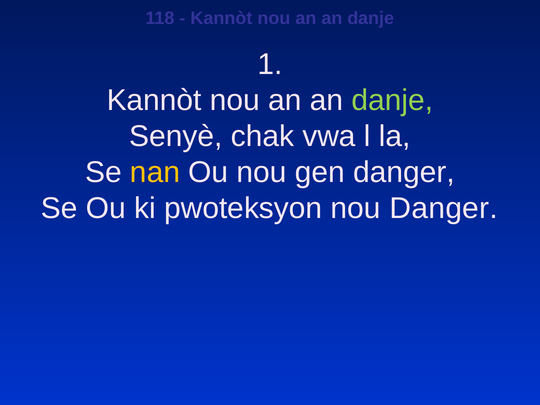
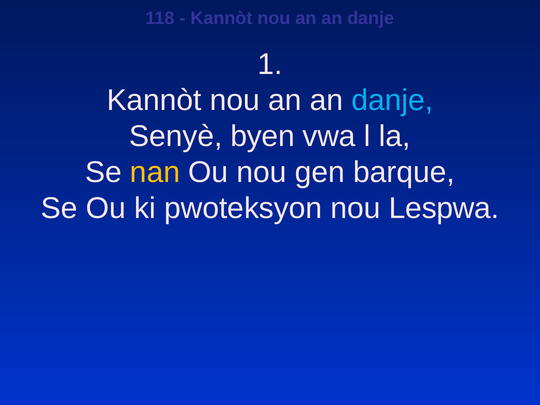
danje at (392, 100) colour: light green -> light blue
chak: chak -> byen
gen danger: danger -> barque
nou Danger: Danger -> Lespwa
